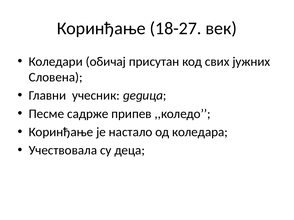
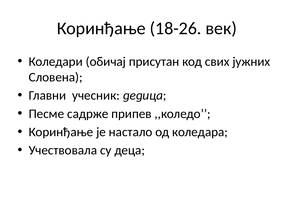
18-27: 18-27 -> 18-26
